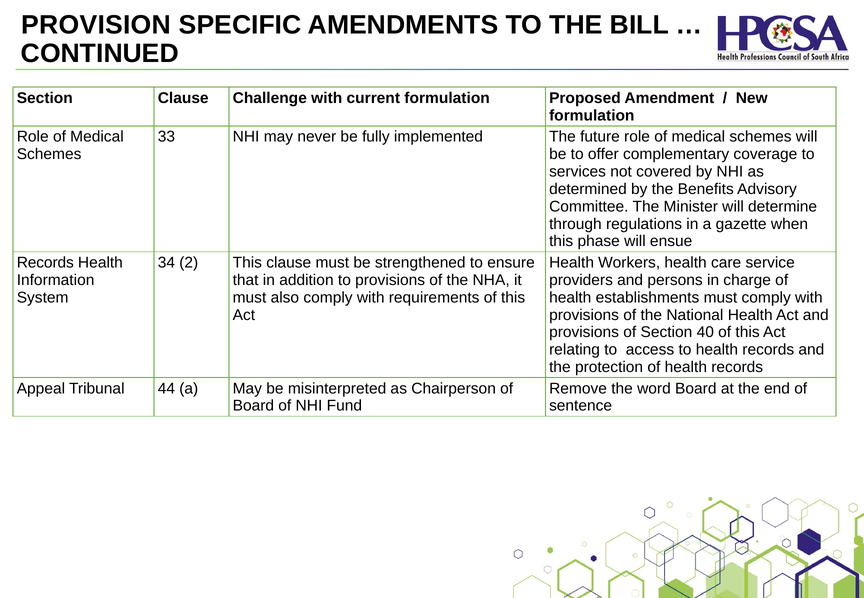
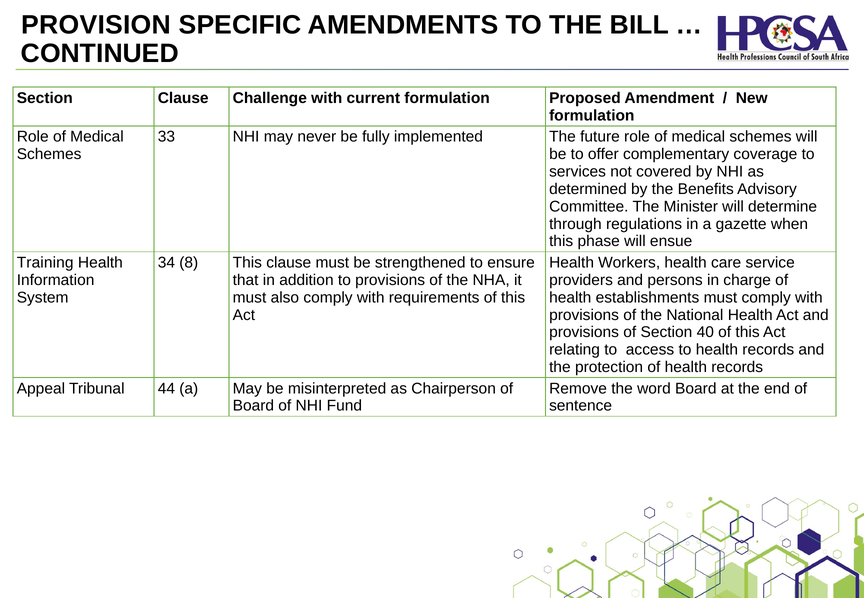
Records at (45, 263): Records -> Training
2: 2 -> 8
